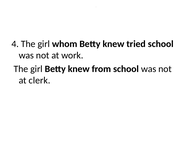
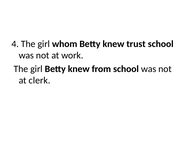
tried: tried -> trust
